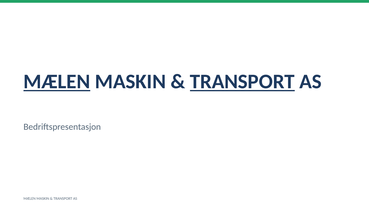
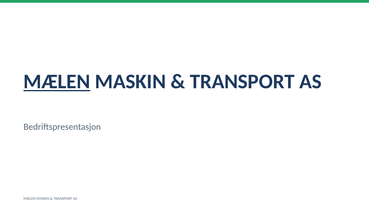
TRANSPORT at (242, 82) underline: present -> none
